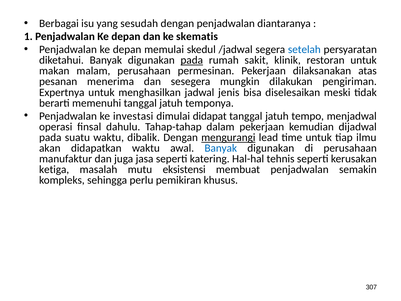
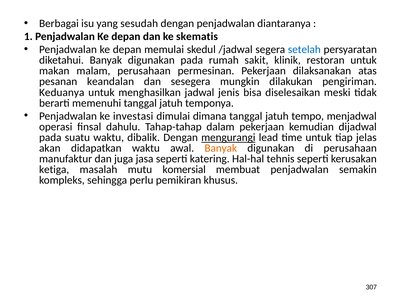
pada at (192, 60) underline: present -> none
menerima: menerima -> keandalan
Expertnya: Expertnya -> Keduanya
didapat: didapat -> dimana
ilmu: ilmu -> jelas
Banyak at (221, 148) colour: blue -> orange
eksistensi: eksistensi -> komersial
